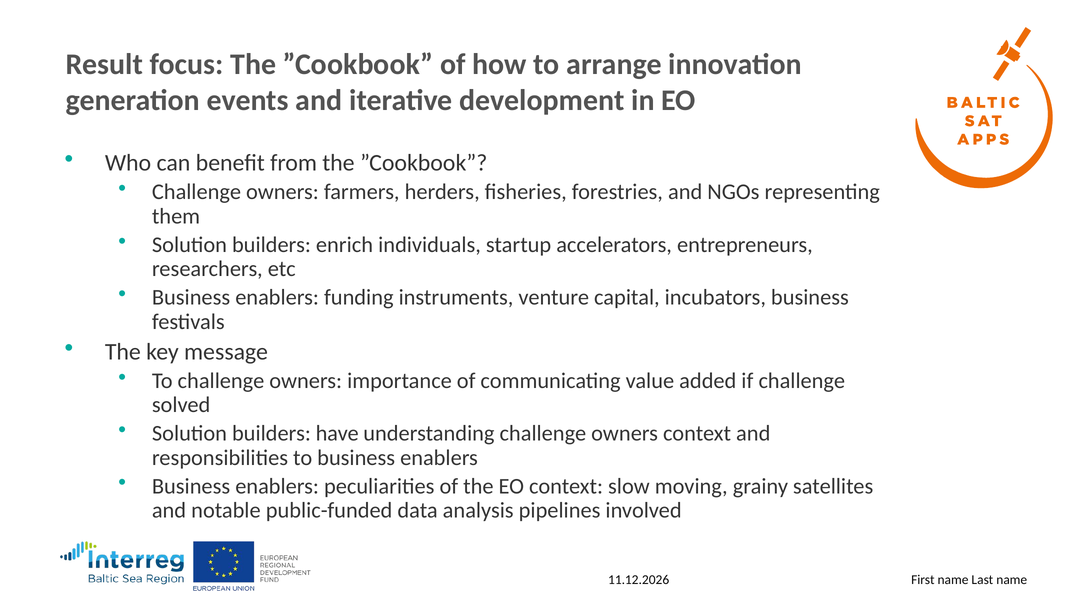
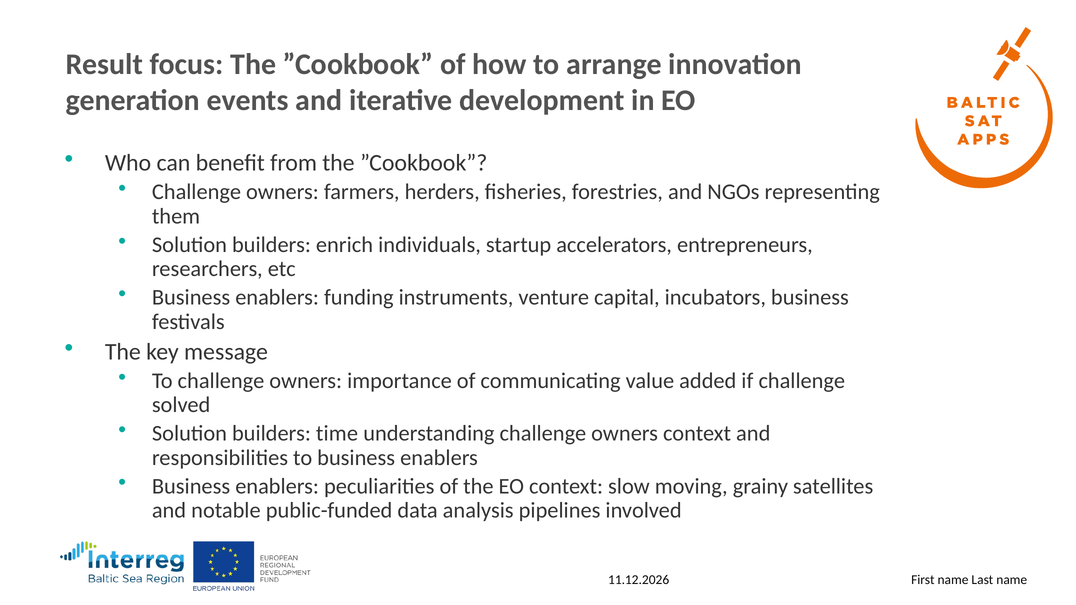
have: have -> time
